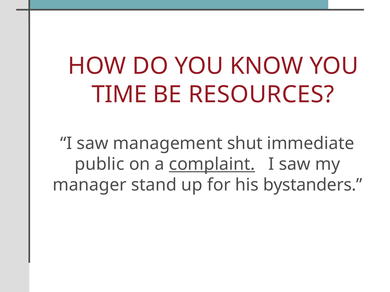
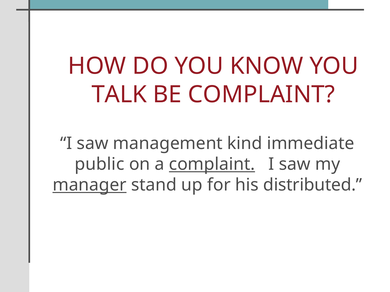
TIME: TIME -> TALK
BE RESOURCES: RESOURCES -> COMPLAINT
shut: shut -> kind
manager underline: none -> present
bystanders: bystanders -> distributed
